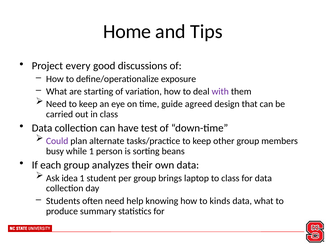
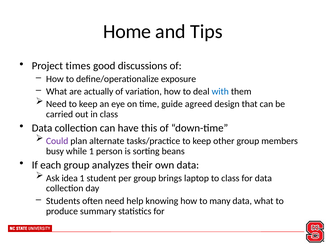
every: every -> times
starting: starting -> actually
with colour: purple -> blue
test: test -> this
kinds: kinds -> many
